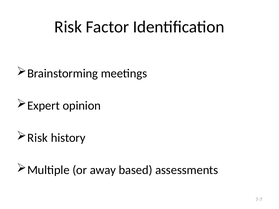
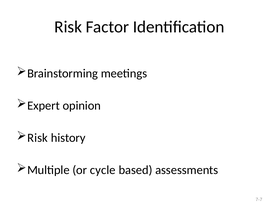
away: away -> cycle
